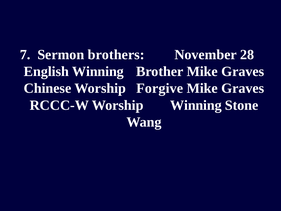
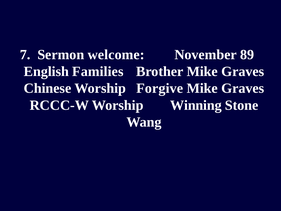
brothers: brothers -> welcome
28: 28 -> 89
English Winning: Winning -> Families
